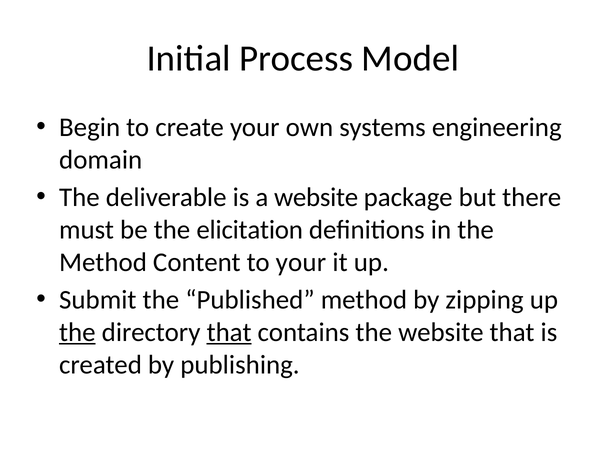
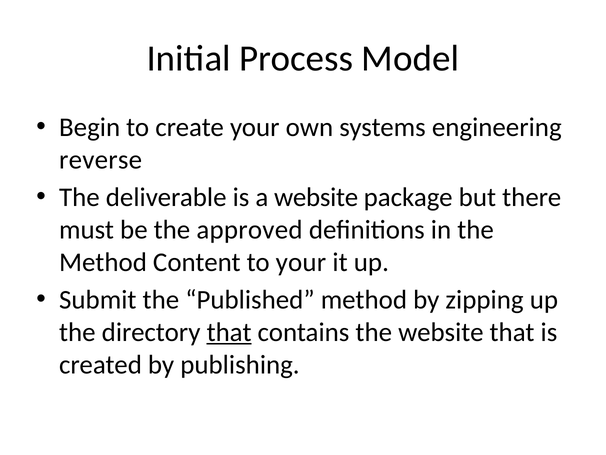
domain: domain -> reverse
elicitation: elicitation -> approved
the at (77, 332) underline: present -> none
